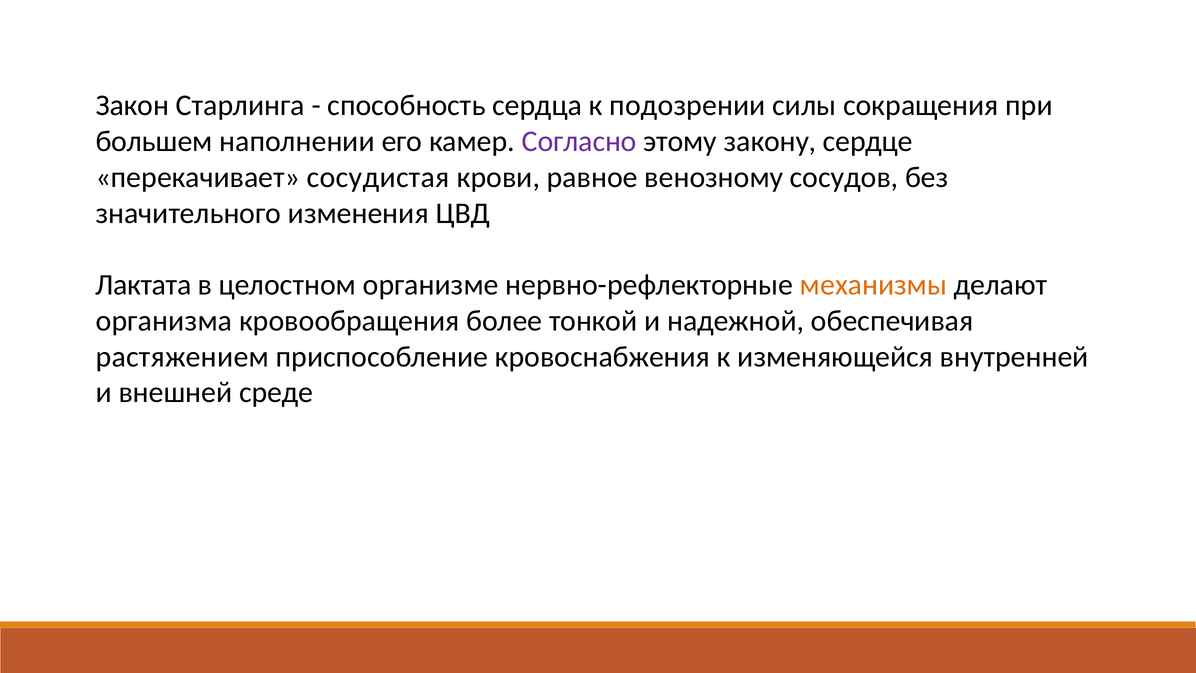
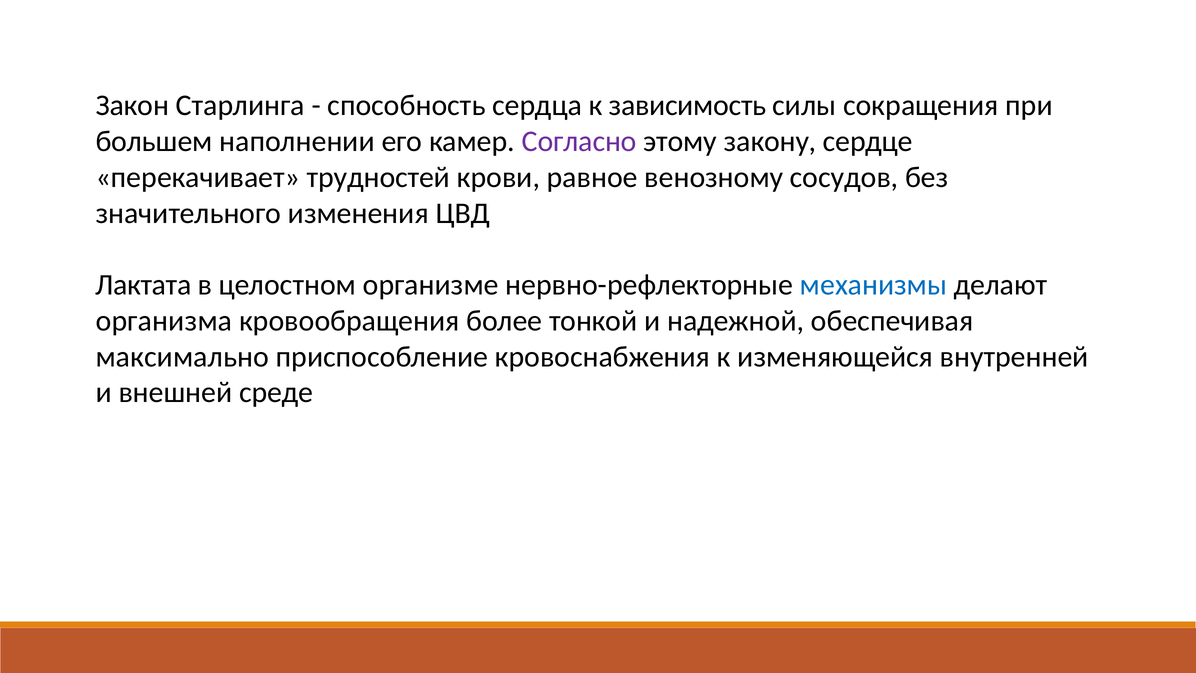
подозрении: подозрении -> зависимость
сосудистая: сосудистая -> трудностей
механизмы colour: orange -> blue
растяжением: растяжением -> максимально
